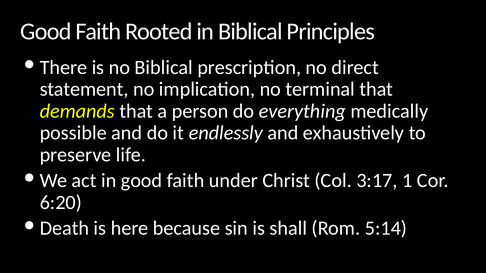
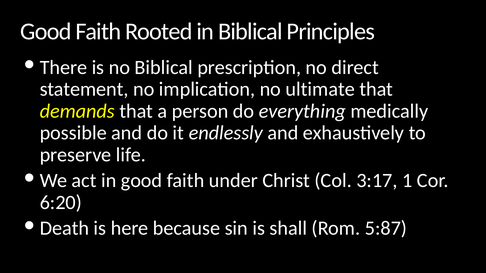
terminal: terminal -> ultimate
5:14: 5:14 -> 5:87
